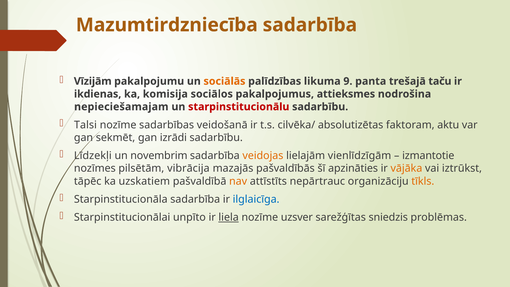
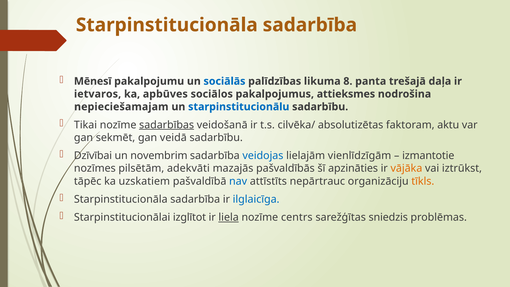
Mazumtirdzniecība at (167, 25): Mazumtirdzniecība -> Starpinstitucionāla
Vīzijām: Vīzijām -> Mēnesī
sociālās colour: orange -> blue
9: 9 -> 8
taču: taču -> daļa
ikdienas: ikdienas -> ietvaros
komisija: komisija -> apbūves
starpinstitucionālu colour: red -> blue
Talsi: Talsi -> Tikai
sadarbības underline: none -> present
izrādi: izrādi -> veidā
Līdzekļi: Līdzekļi -> Dzīvībai
veidojas colour: orange -> blue
vibrācija: vibrācija -> adekvāti
nav colour: orange -> blue
unpīto: unpīto -> izglītot
uzsver: uzsver -> centrs
